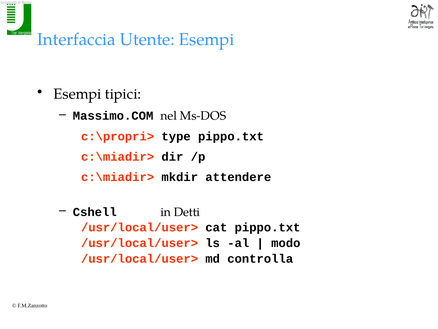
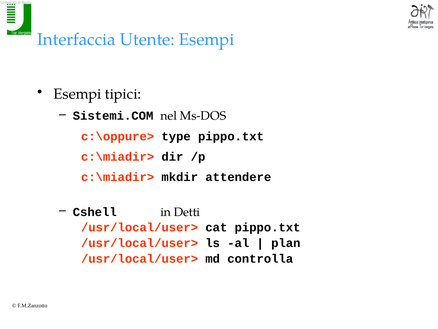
Massimo.COM: Massimo.COM -> Sistemi.COM
c:\propri>: c:\propri> -> c:\oppure>
modo: modo -> plan
